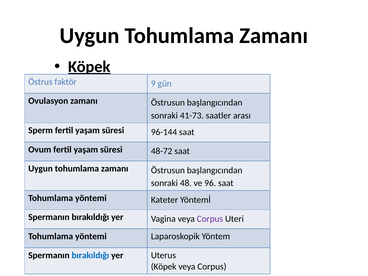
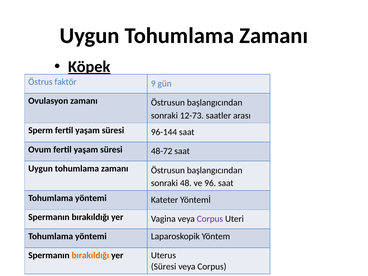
41-73: 41-73 -> 12-73
bırakıldığı at (90, 255) colour: blue -> orange
Köpek at (164, 267): Köpek -> Süresi
